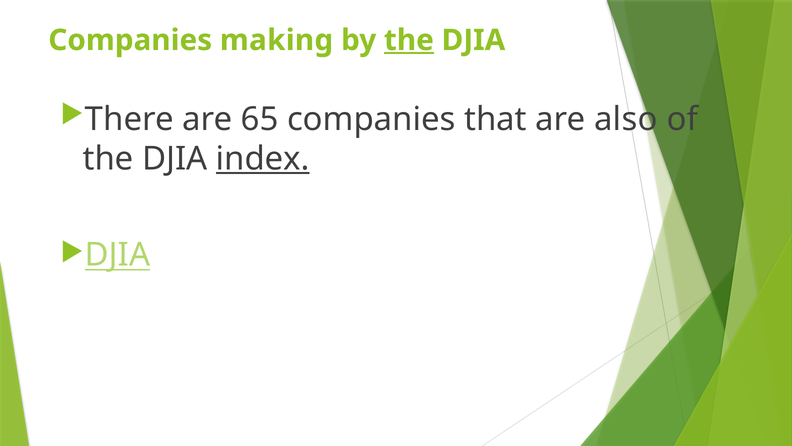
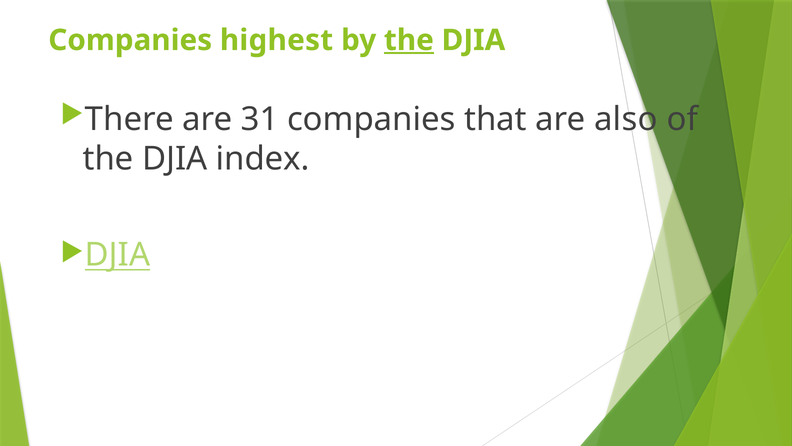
making: making -> highest
65: 65 -> 31
index underline: present -> none
